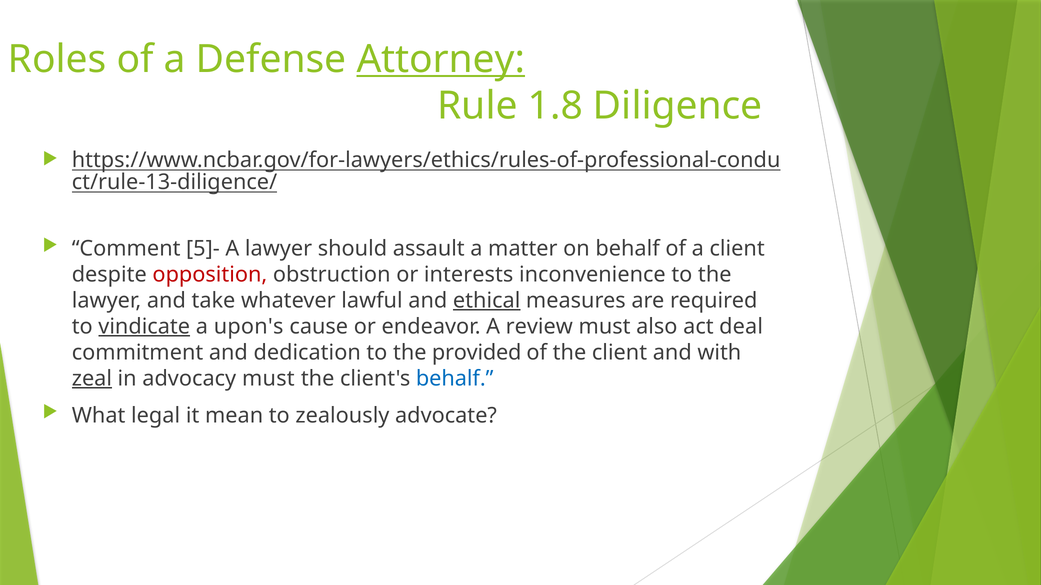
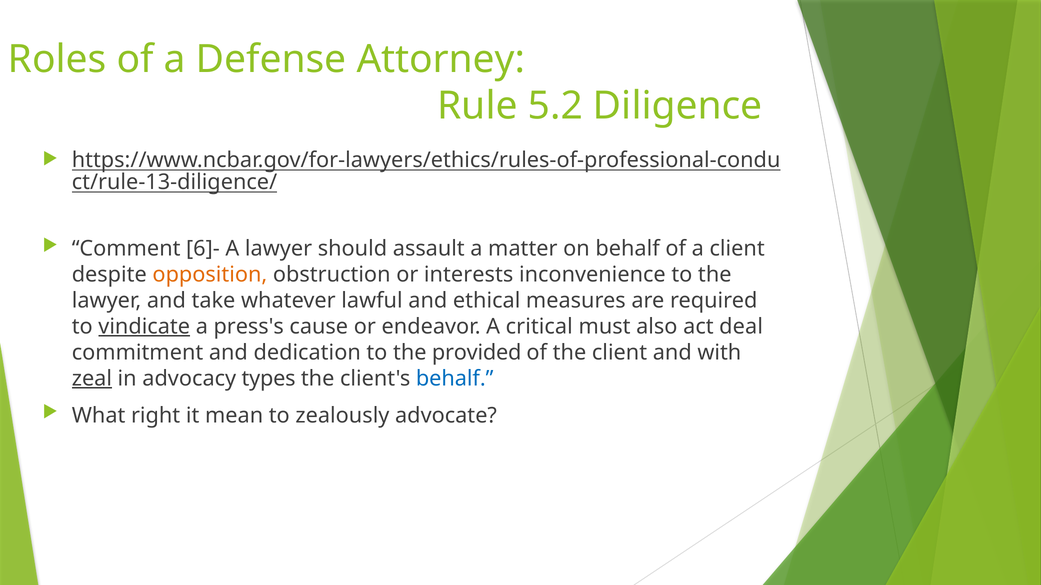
Attorney underline: present -> none
1.8: 1.8 -> 5.2
5]-: 5]- -> 6]-
opposition colour: red -> orange
ethical underline: present -> none
upon's: upon's -> press's
review: review -> critical
advocacy must: must -> types
legal: legal -> right
